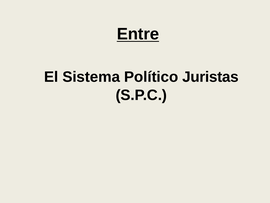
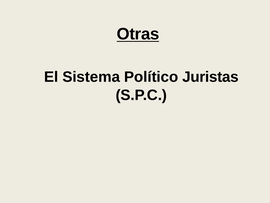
Entre: Entre -> Otras
